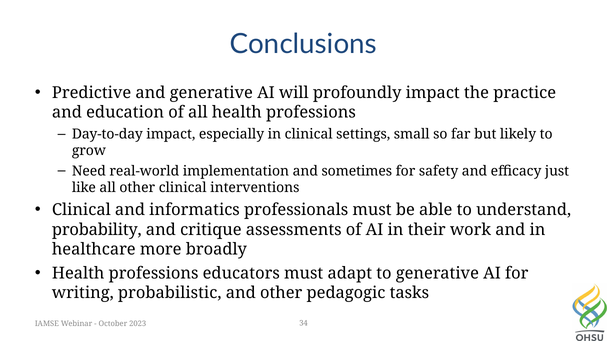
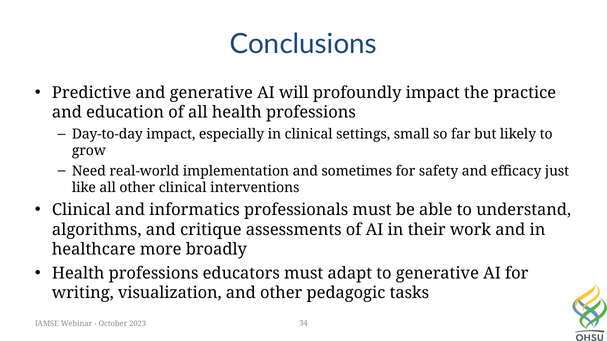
probability: probability -> algorithms
probabilistic: probabilistic -> visualization
